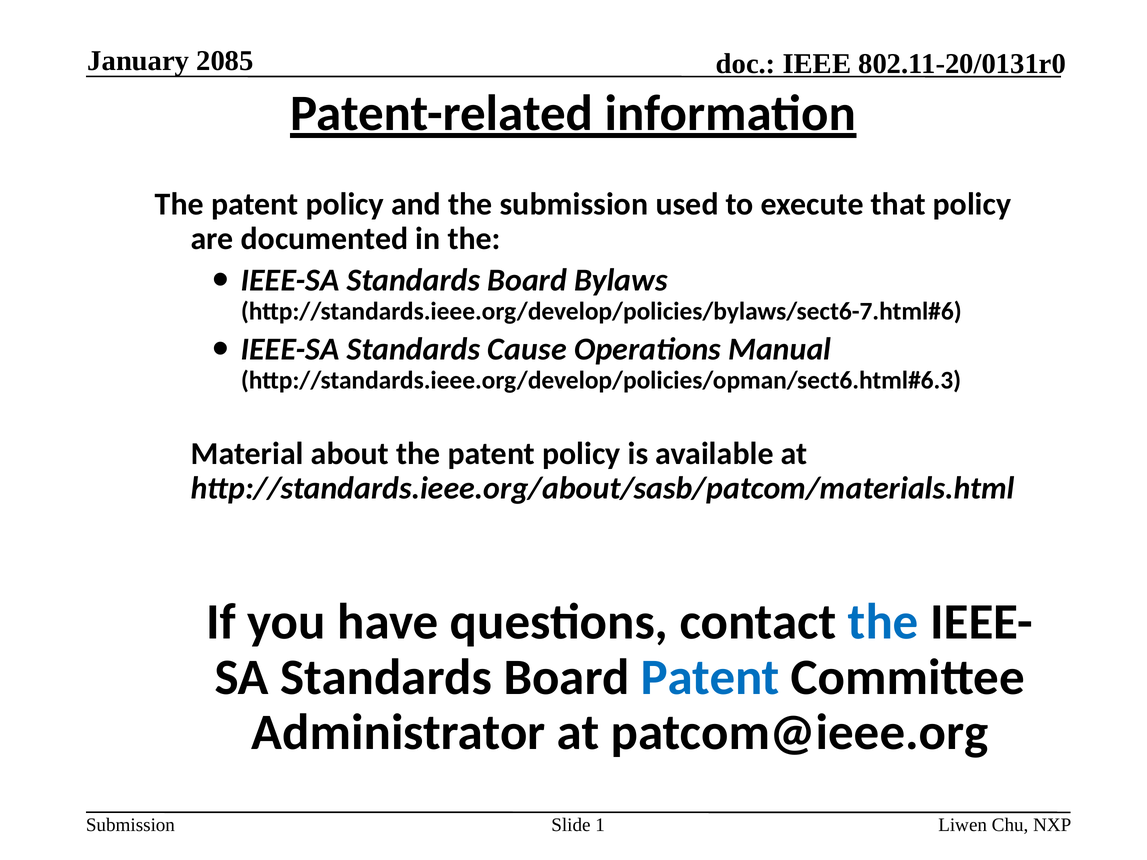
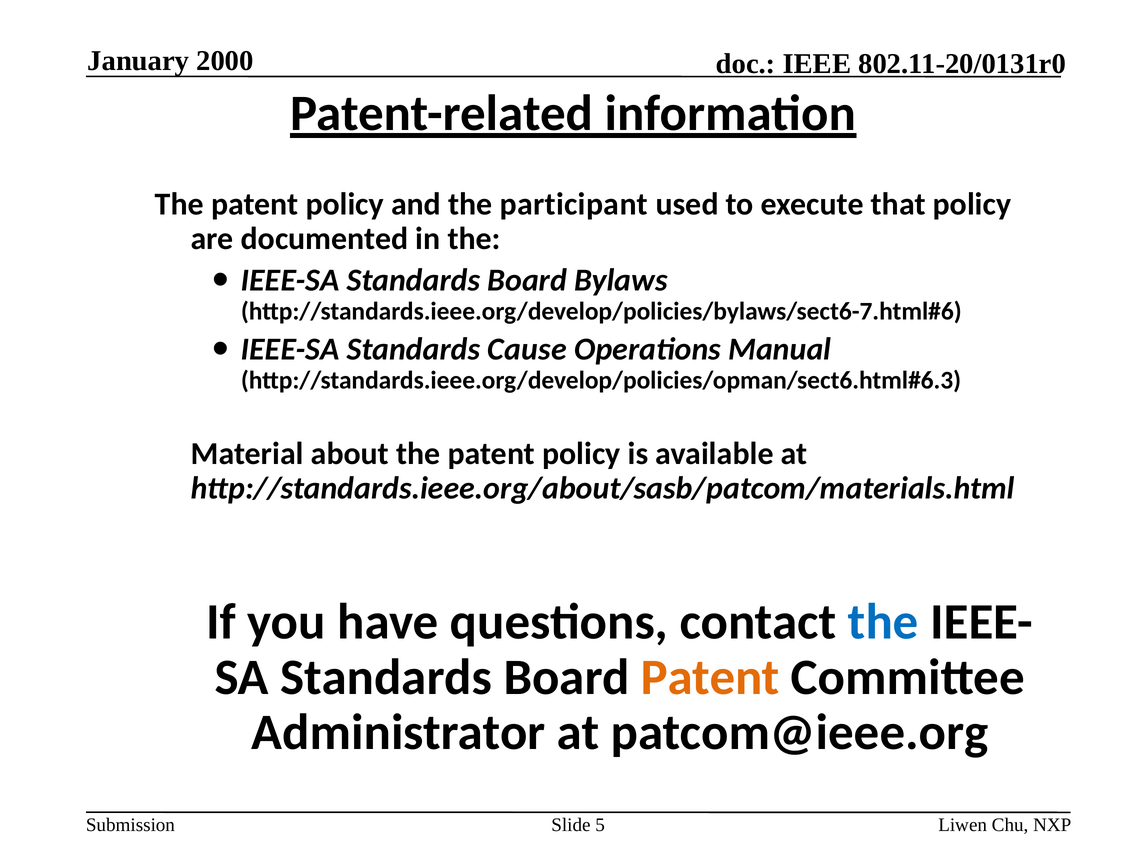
2085: 2085 -> 2000
the submission: submission -> participant
Patent at (710, 677) colour: blue -> orange
1: 1 -> 5
